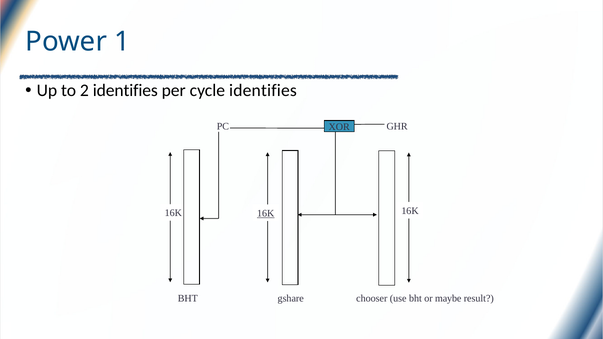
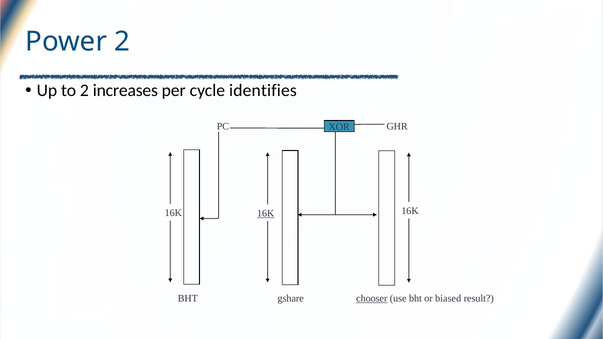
Power 1: 1 -> 2
2 identifies: identifies -> increases
chooser underline: none -> present
maybe: maybe -> biased
